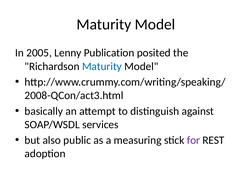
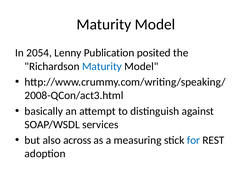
2005: 2005 -> 2054
public: public -> across
for colour: purple -> blue
